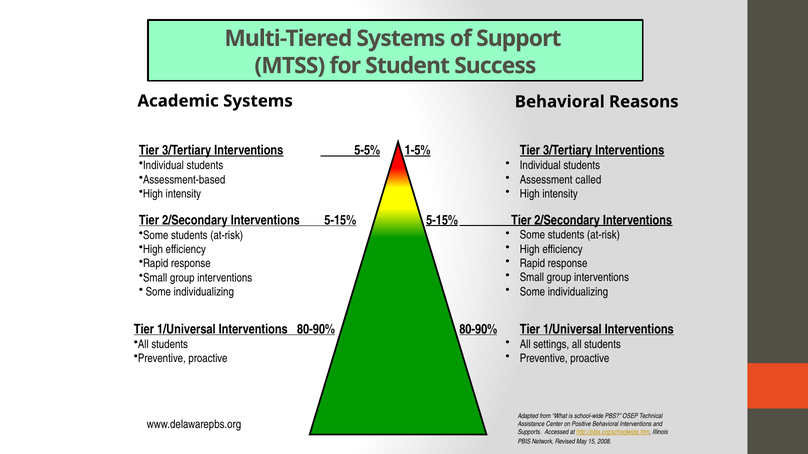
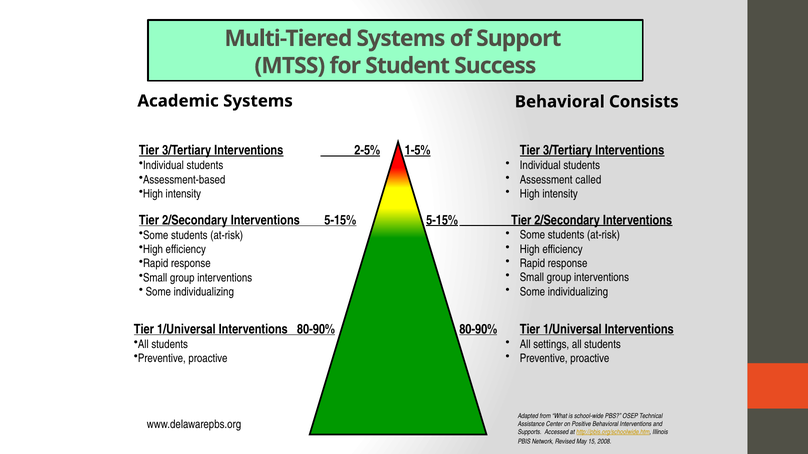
Reasons: Reasons -> Consists
5-5%: 5-5% -> 2-5%
